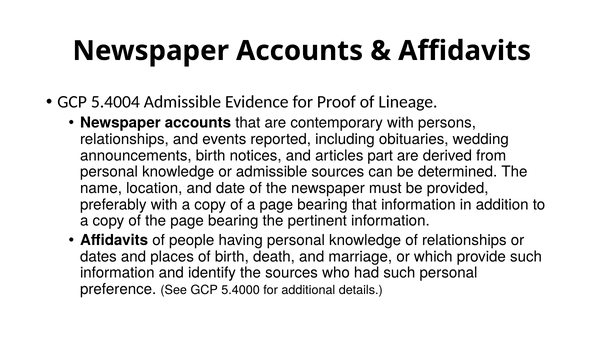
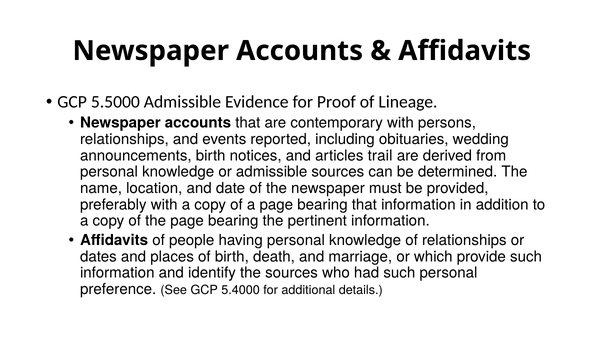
5.4004: 5.4004 -> 5.5000
part: part -> trail
